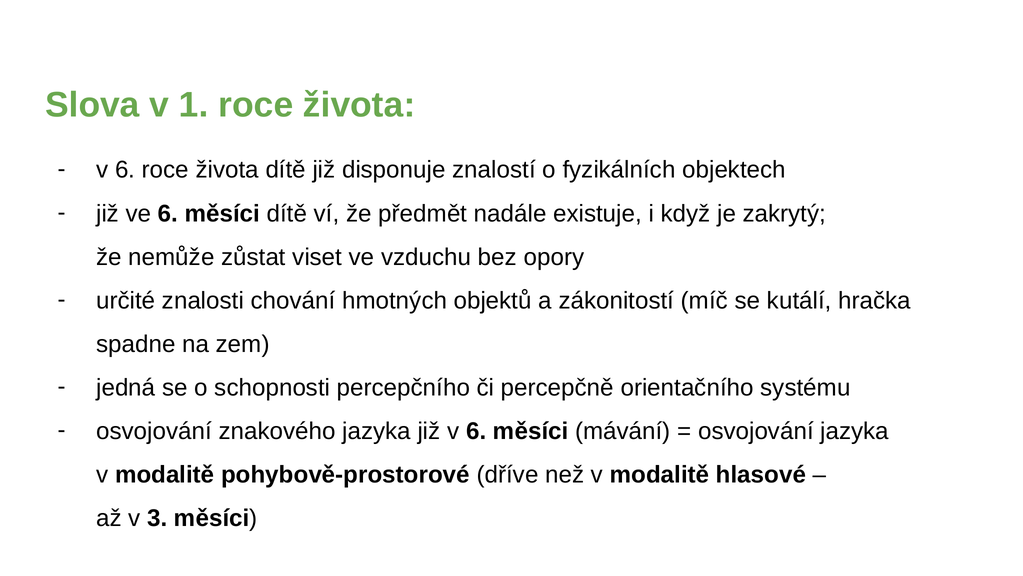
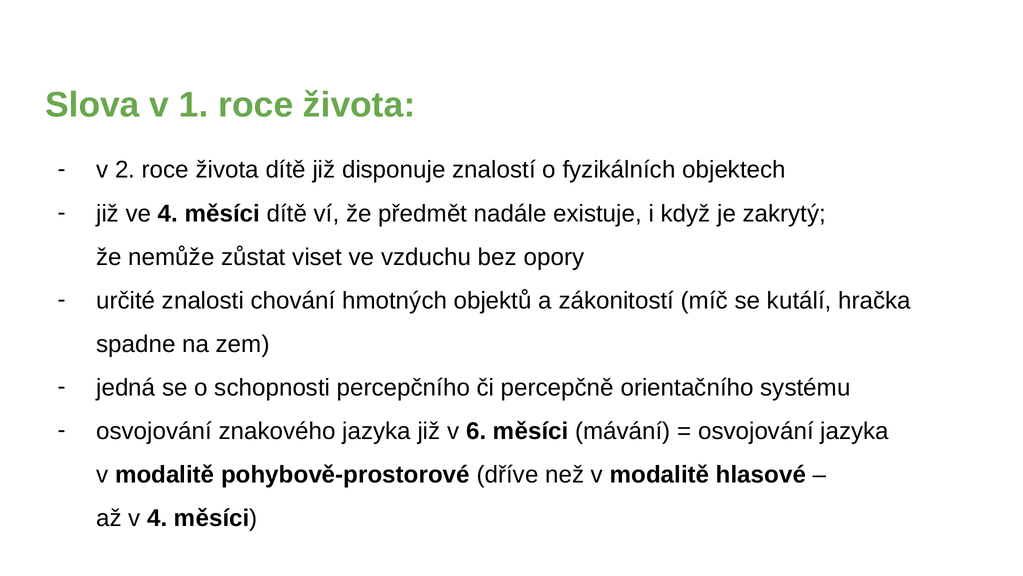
6 at (125, 170): 6 -> 2
ve 6: 6 -> 4
v 3: 3 -> 4
